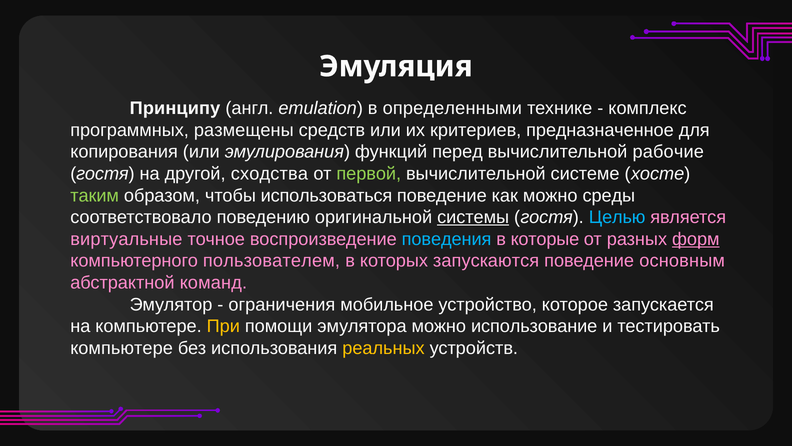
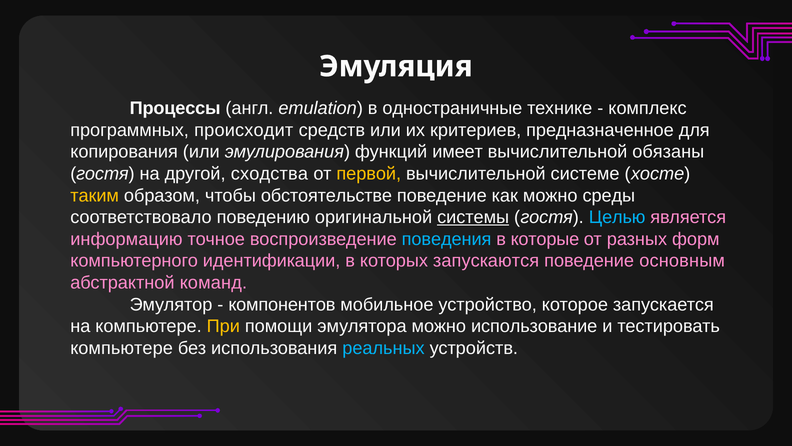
Принципу: Принципу -> Процессы
определенными: определенными -> одностраничные
размещены: размещены -> происходит
перед: перед -> имеет
рабочие: рабочие -> обязаны
первой colour: light green -> yellow
таким colour: light green -> yellow
использоваться: использоваться -> обстоятельстве
виртуальные: виртуальные -> информацию
форм underline: present -> none
пользователем: пользователем -> идентификации
ограничения: ограничения -> компонентов
реальных colour: yellow -> light blue
